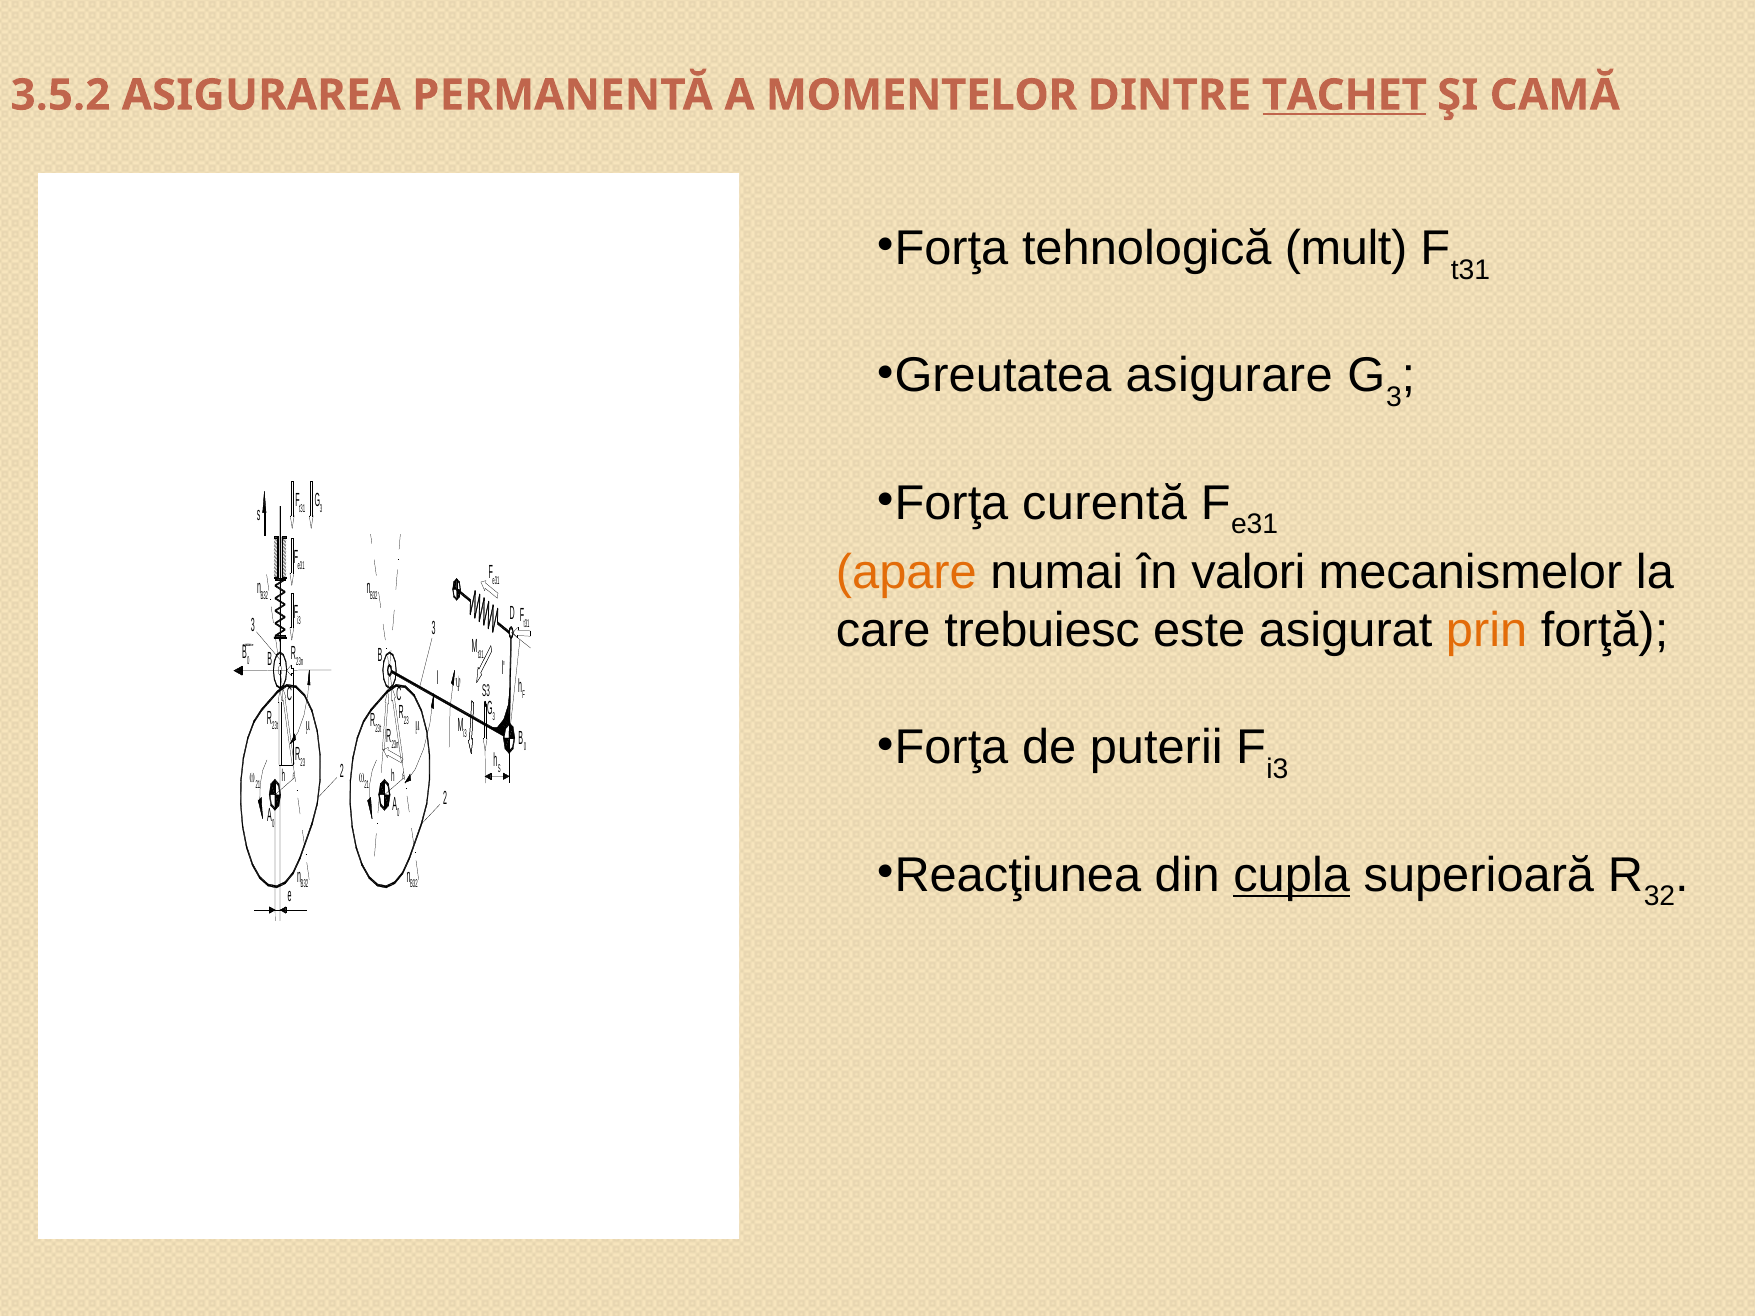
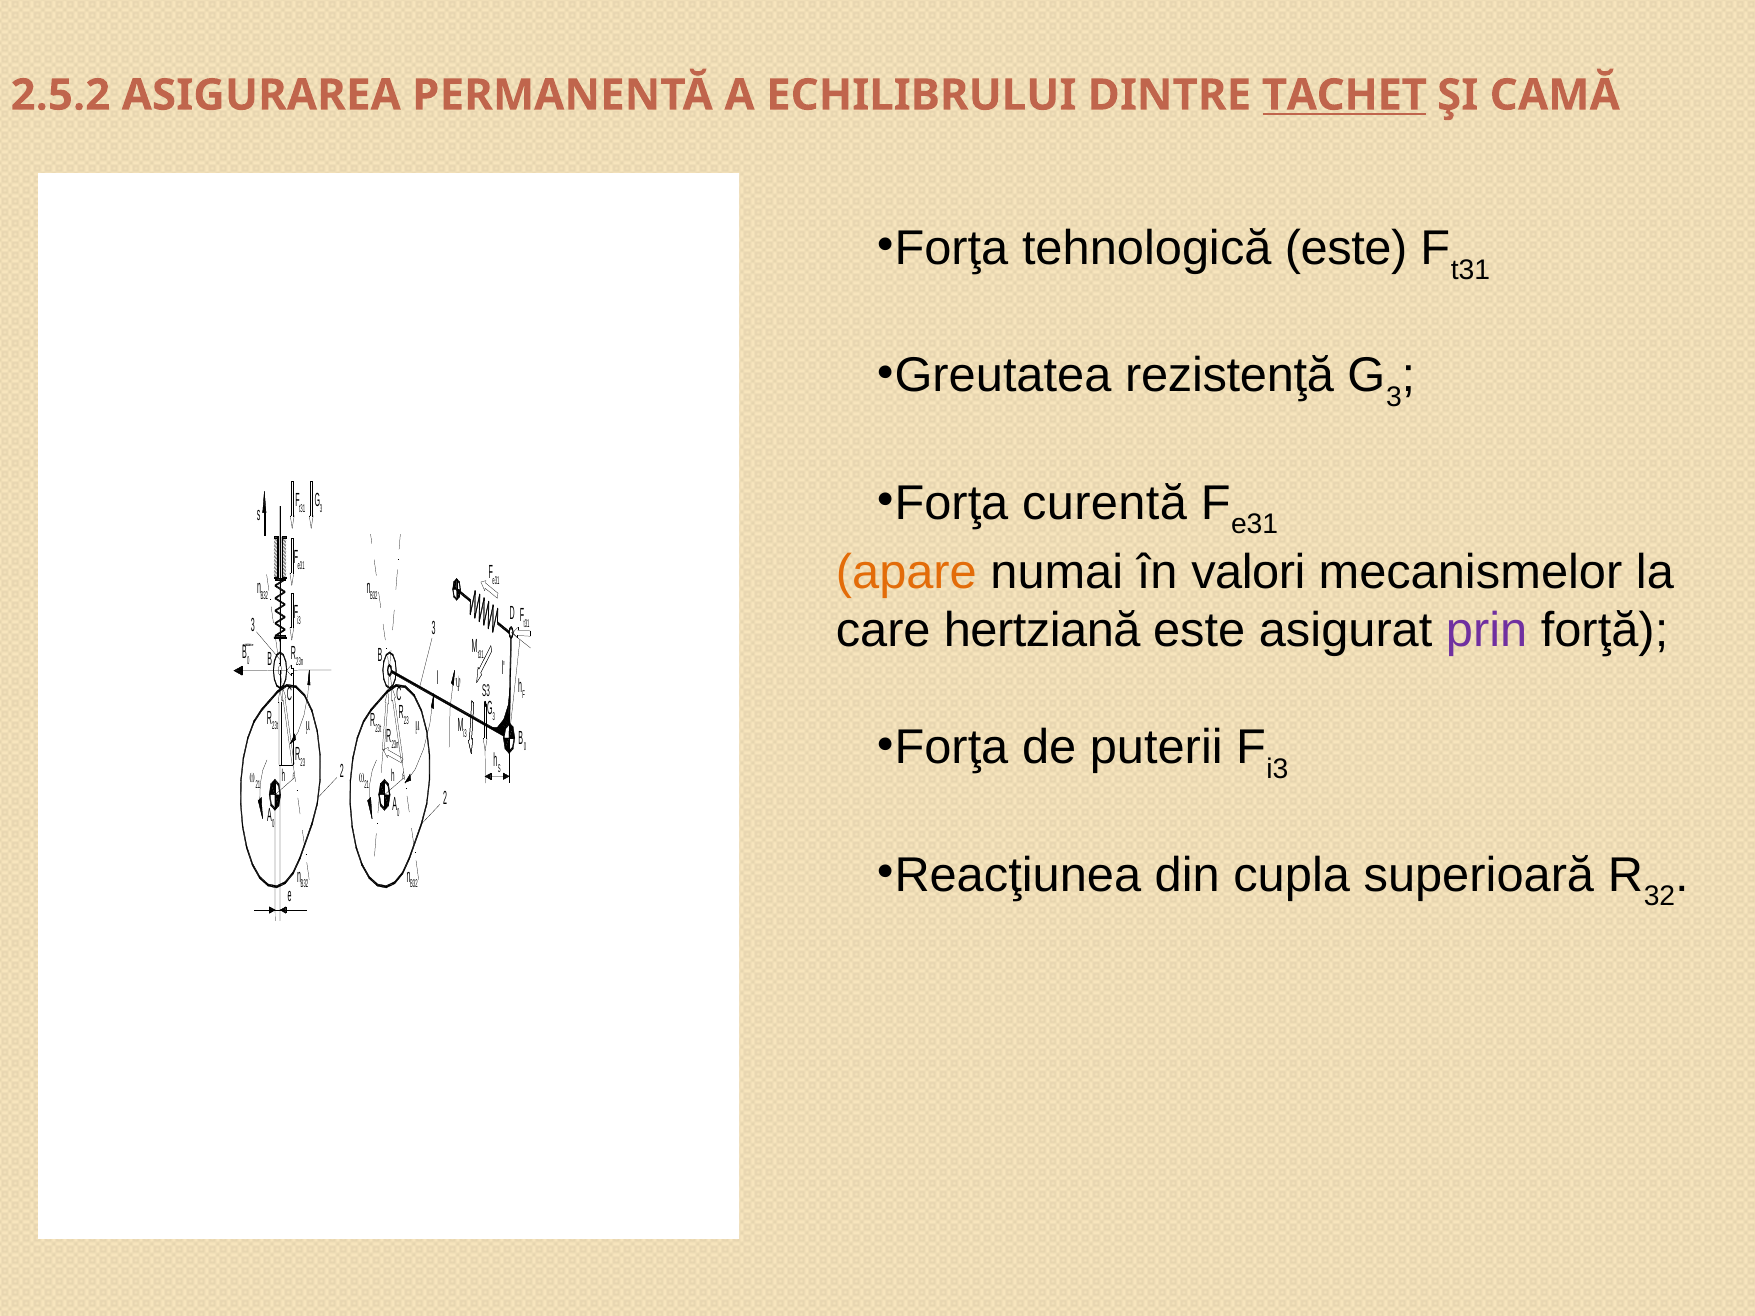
3.5.2: 3.5.2 -> 2.5.2
MOMENTELOR: MOMENTELOR -> ECHILIBRULUI
tehnologică mult: mult -> este
asigurare: asigurare -> rezistenţă
trebuiesc: trebuiesc -> hertziană
prin colour: orange -> purple
cupla underline: present -> none
